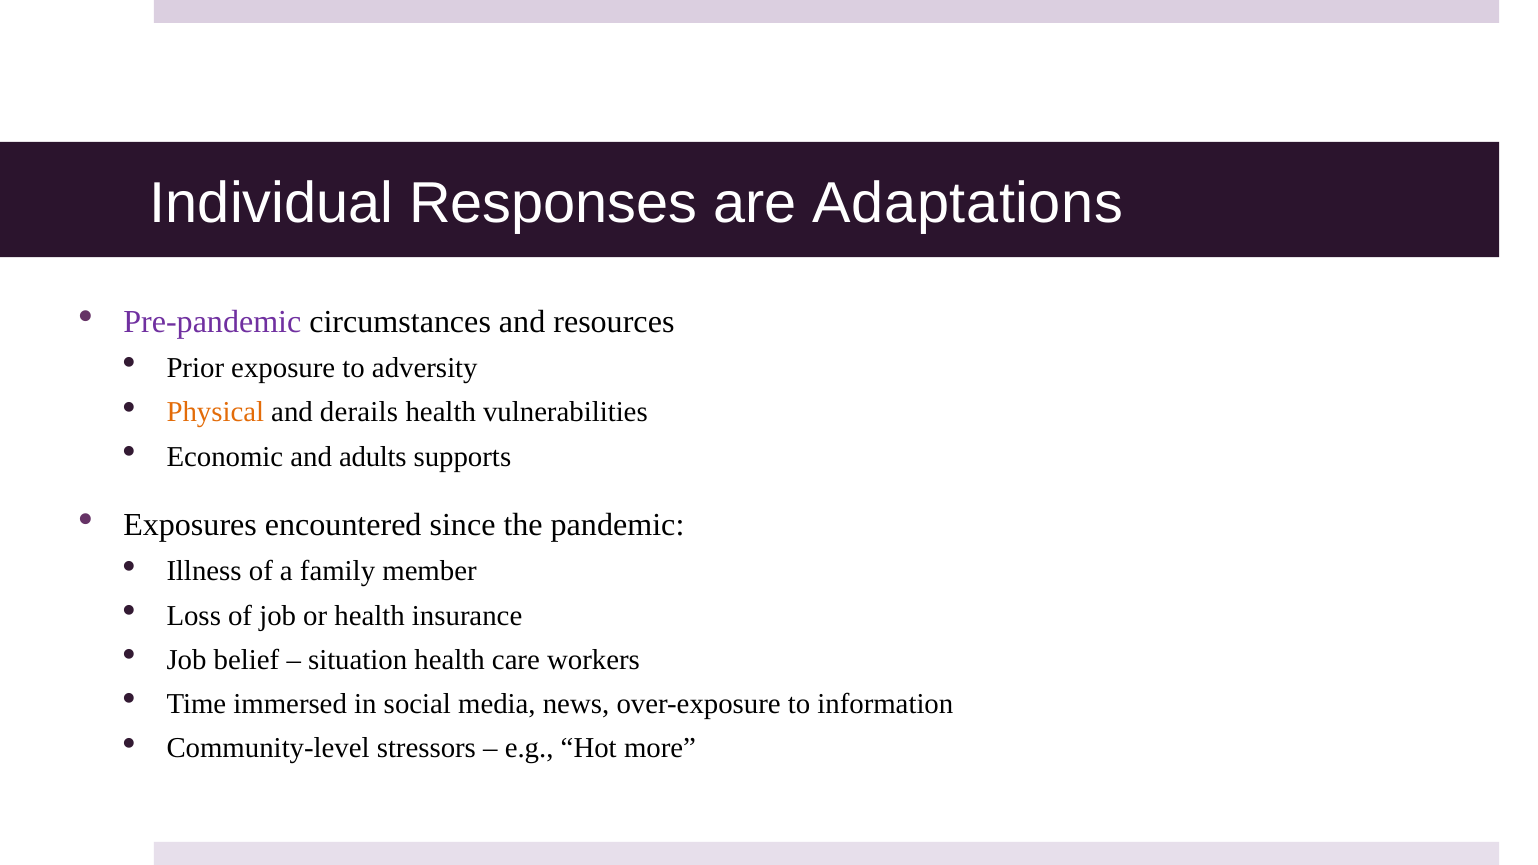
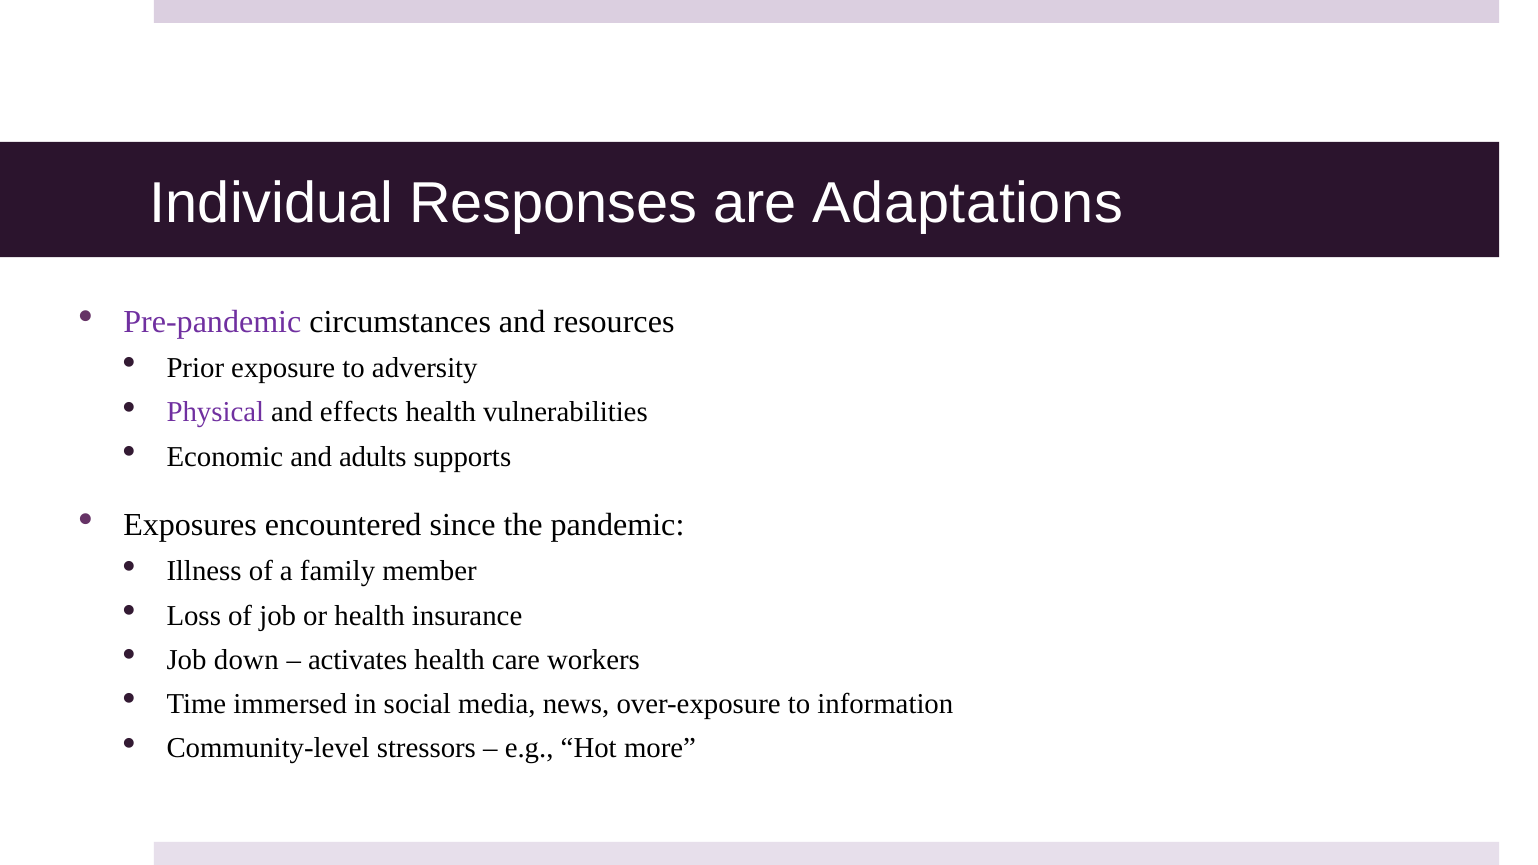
Physical colour: orange -> purple
derails: derails -> effects
belief: belief -> down
situation: situation -> activates
